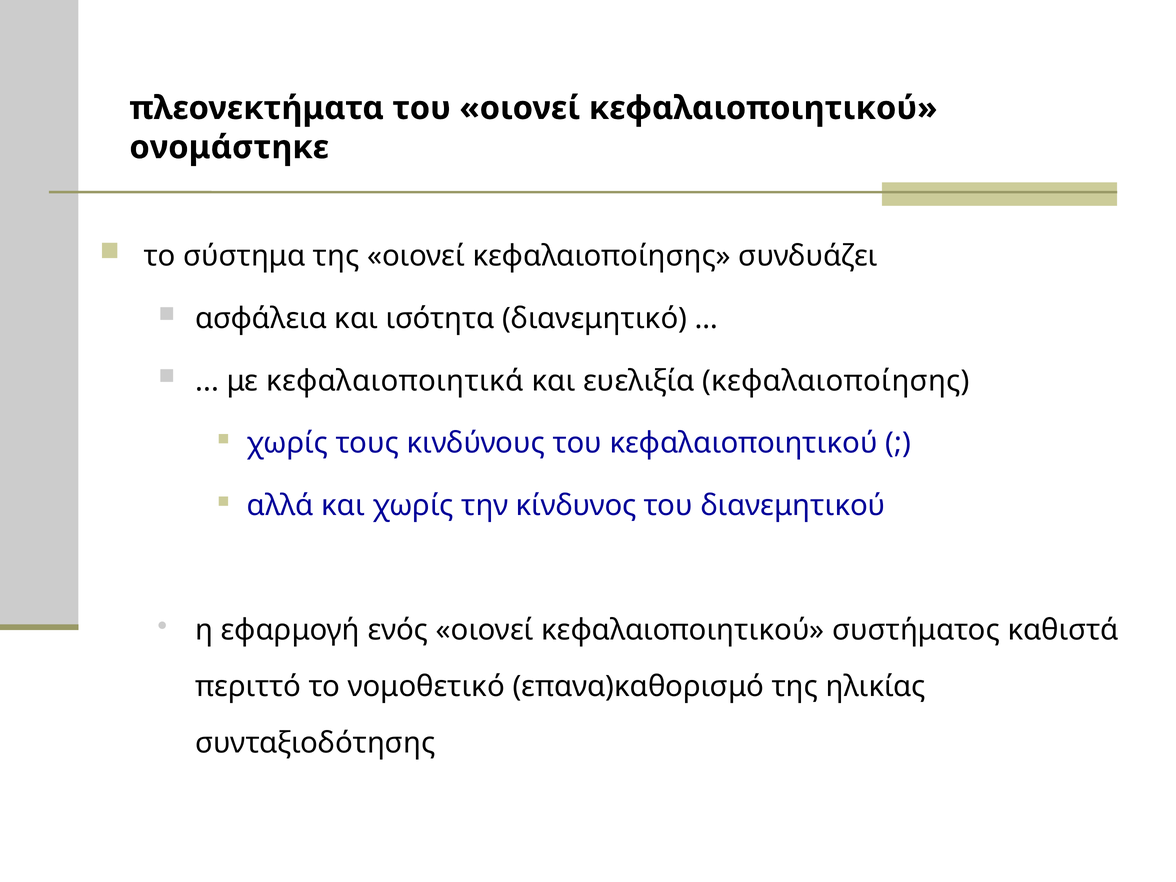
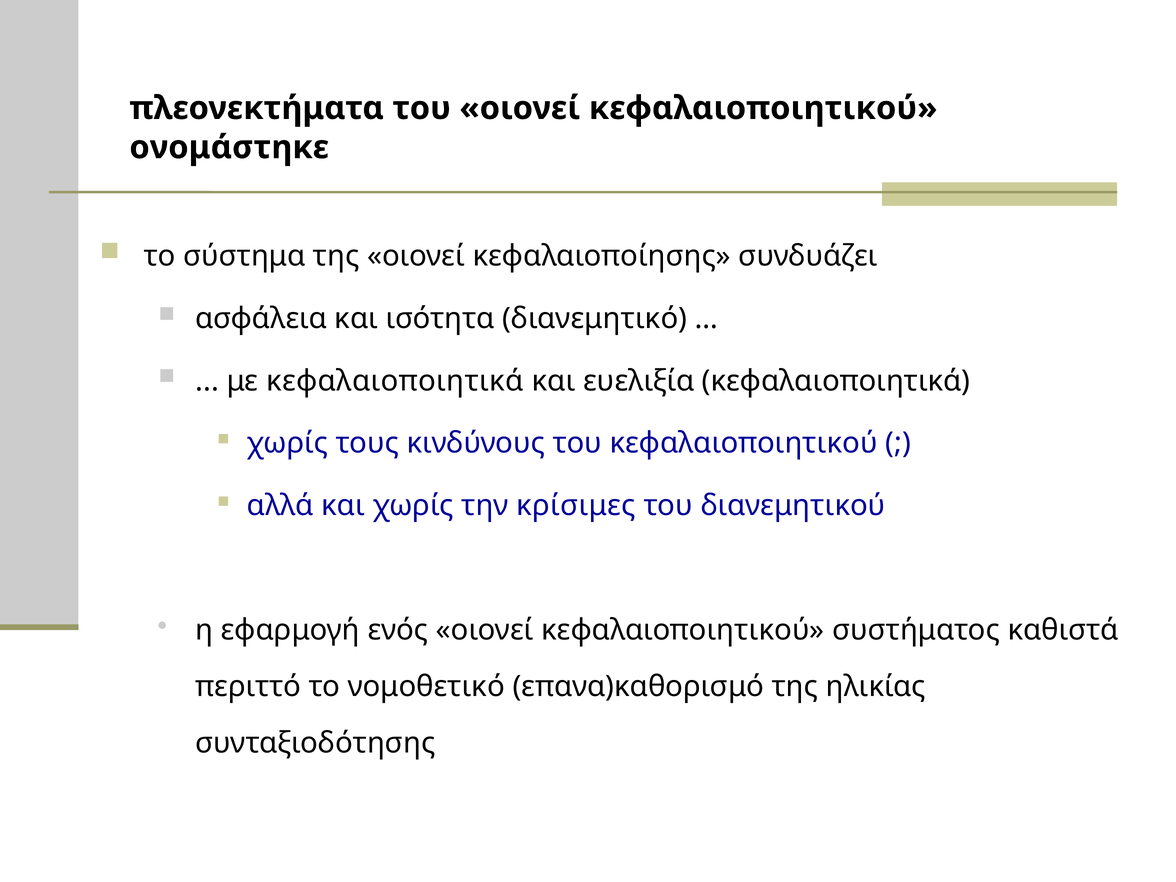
ευελιξία κεφαλαιοποίησης: κεφαλαιοποίησης -> κεφαλαιοποιητικά
κίνδυνος: κίνδυνος -> κρίσιμες
